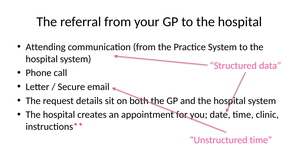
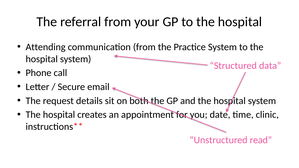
Unstructured time: time -> read
